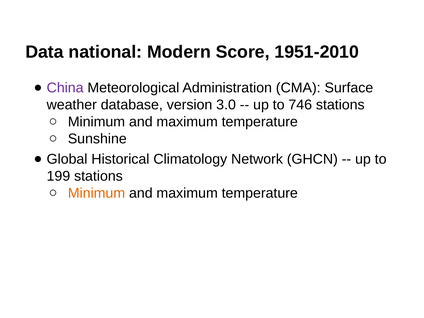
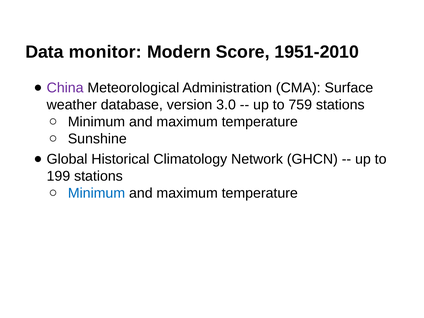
national: national -> monitor
746: 746 -> 759
Minimum at (96, 193) colour: orange -> blue
